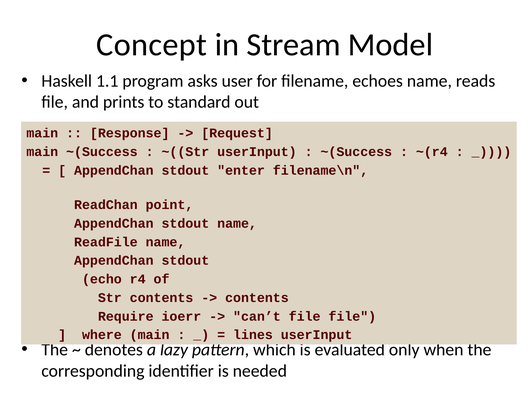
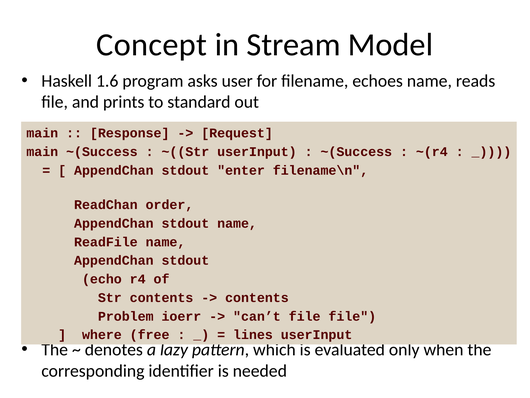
1.1: 1.1 -> 1.6
point: point -> order
Require: Require -> Problem
where main: main -> free
